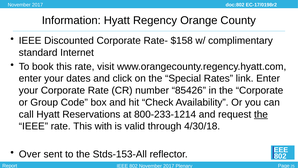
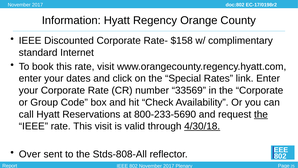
85426: 85426 -> 33569
800-233-1214: 800-233-1214 -> 800-233-5690
This with: with -> visit
4/30/18 underline: none -> present
Stds-153-All: Stds-153-All -> Stds-808-All
